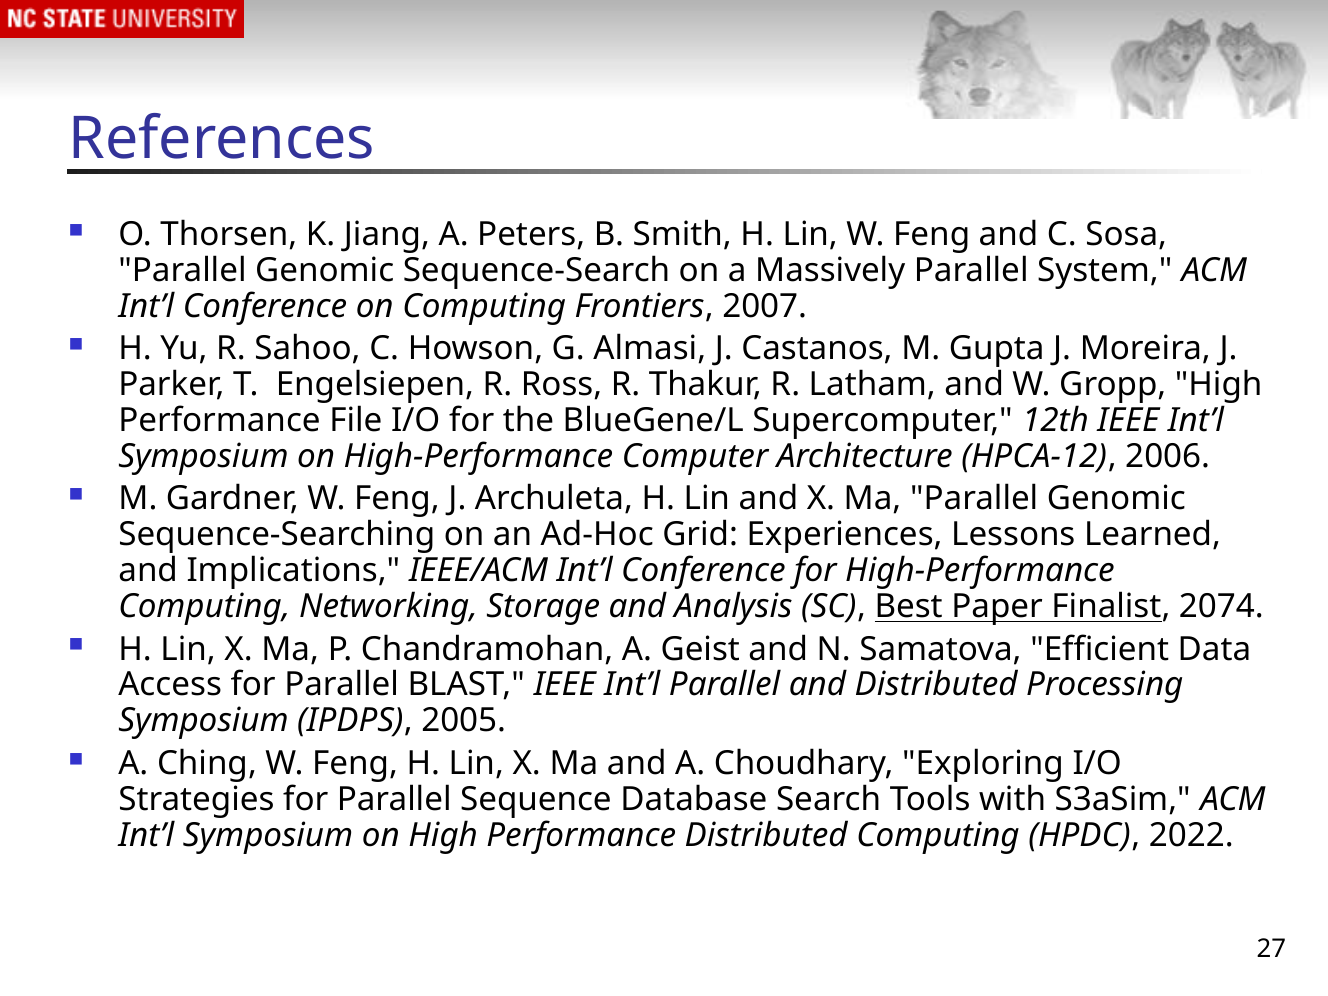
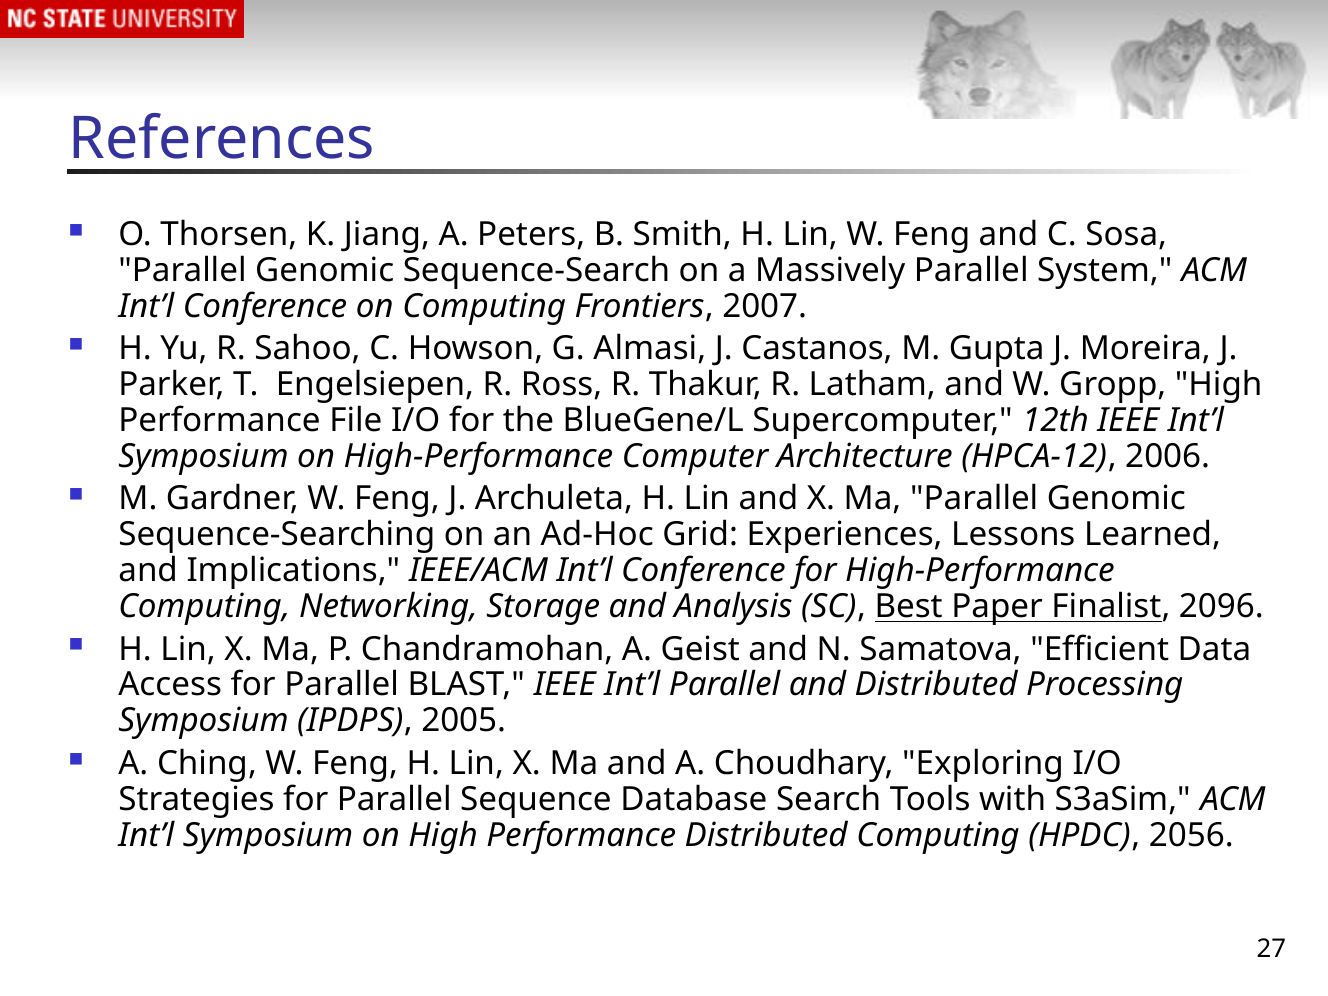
2074: 2074 -> 2096
2022: 2022 -> 2056
